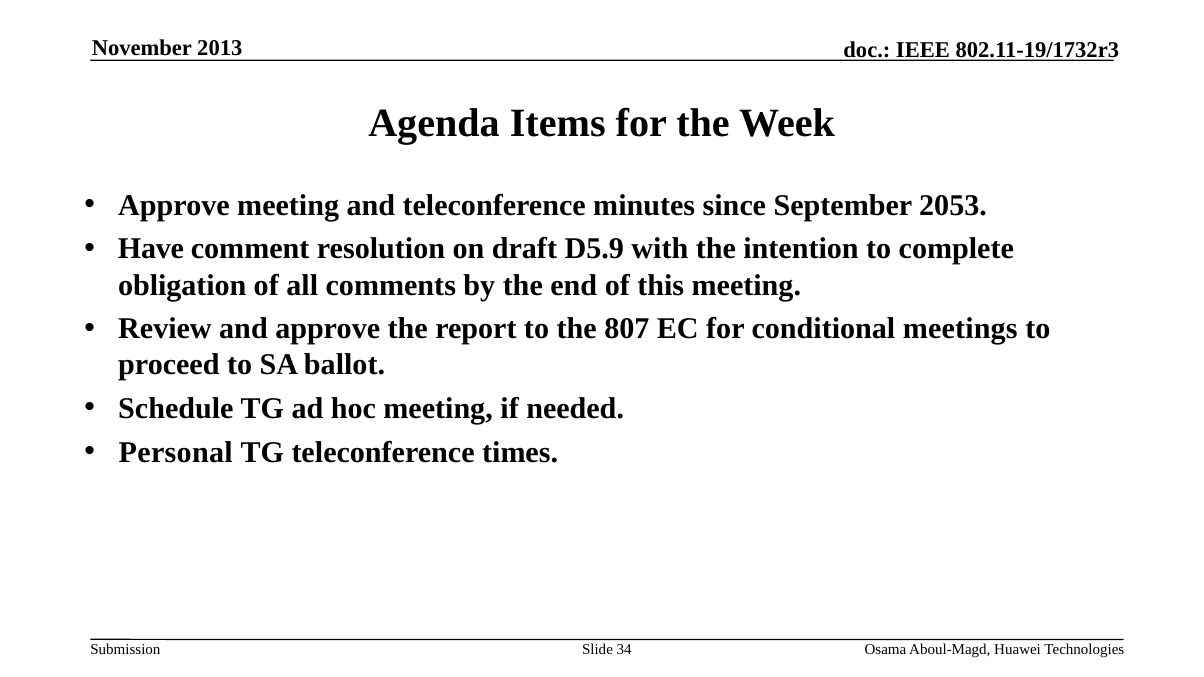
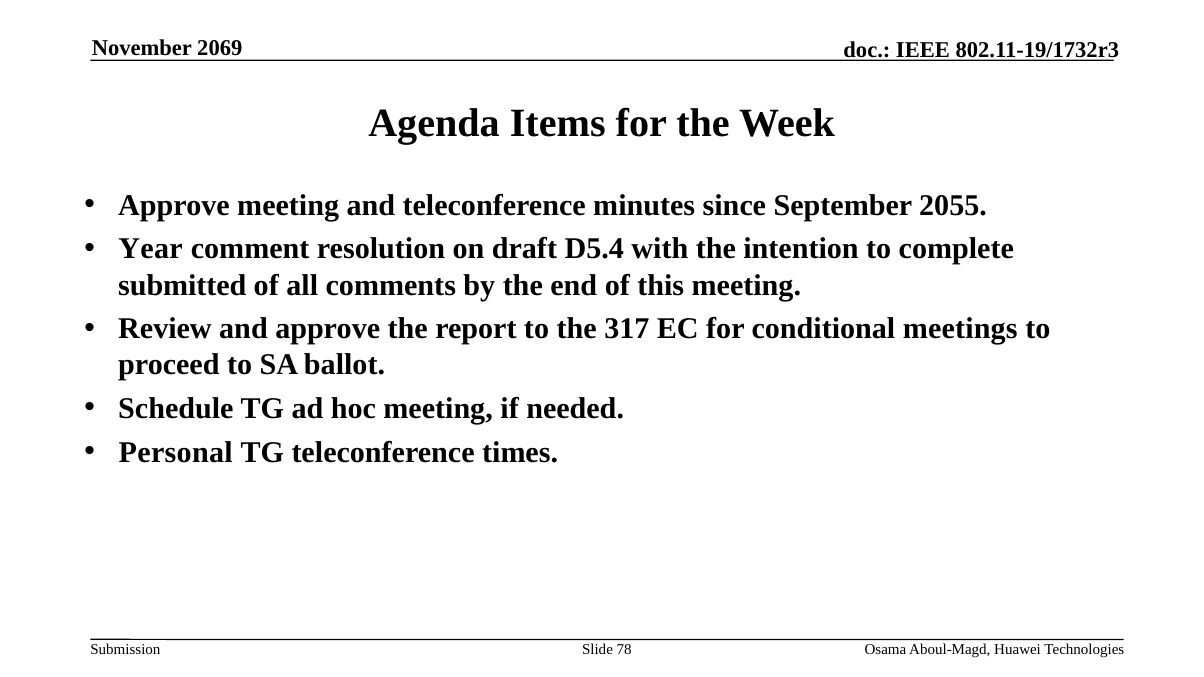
2013: 2013 -> 2069
2053: 2053 -> 2055
Have: Have -> Year
D5.9: D5.9 -> D5.4
obligation: obligation -> submitted
807: 807 -> 317
34: 34 -> 78
